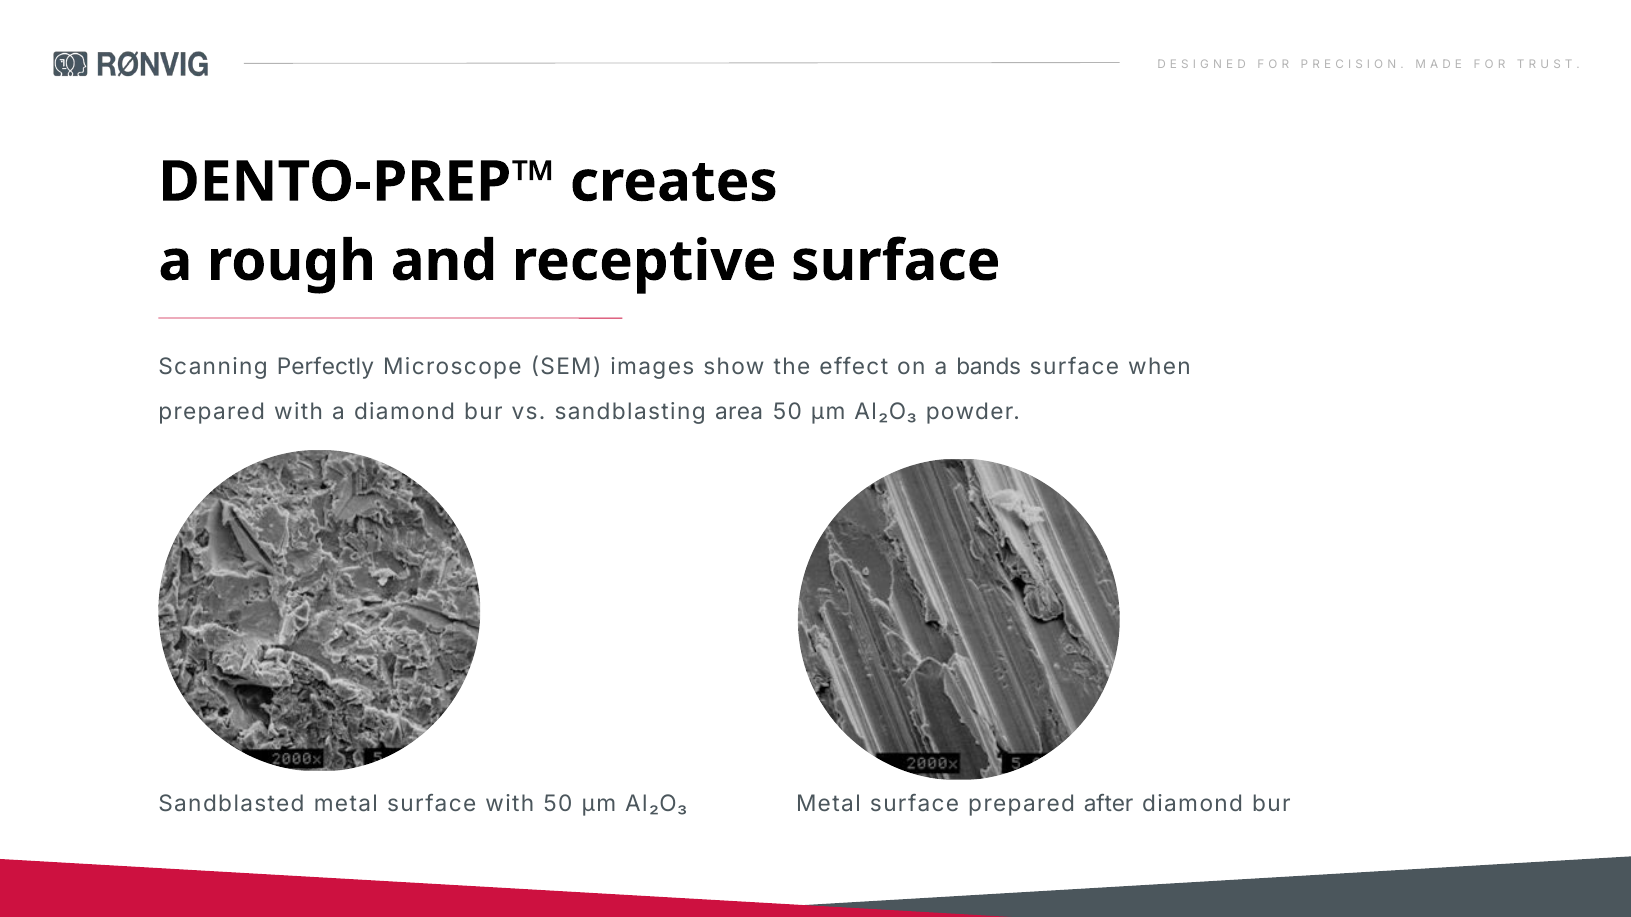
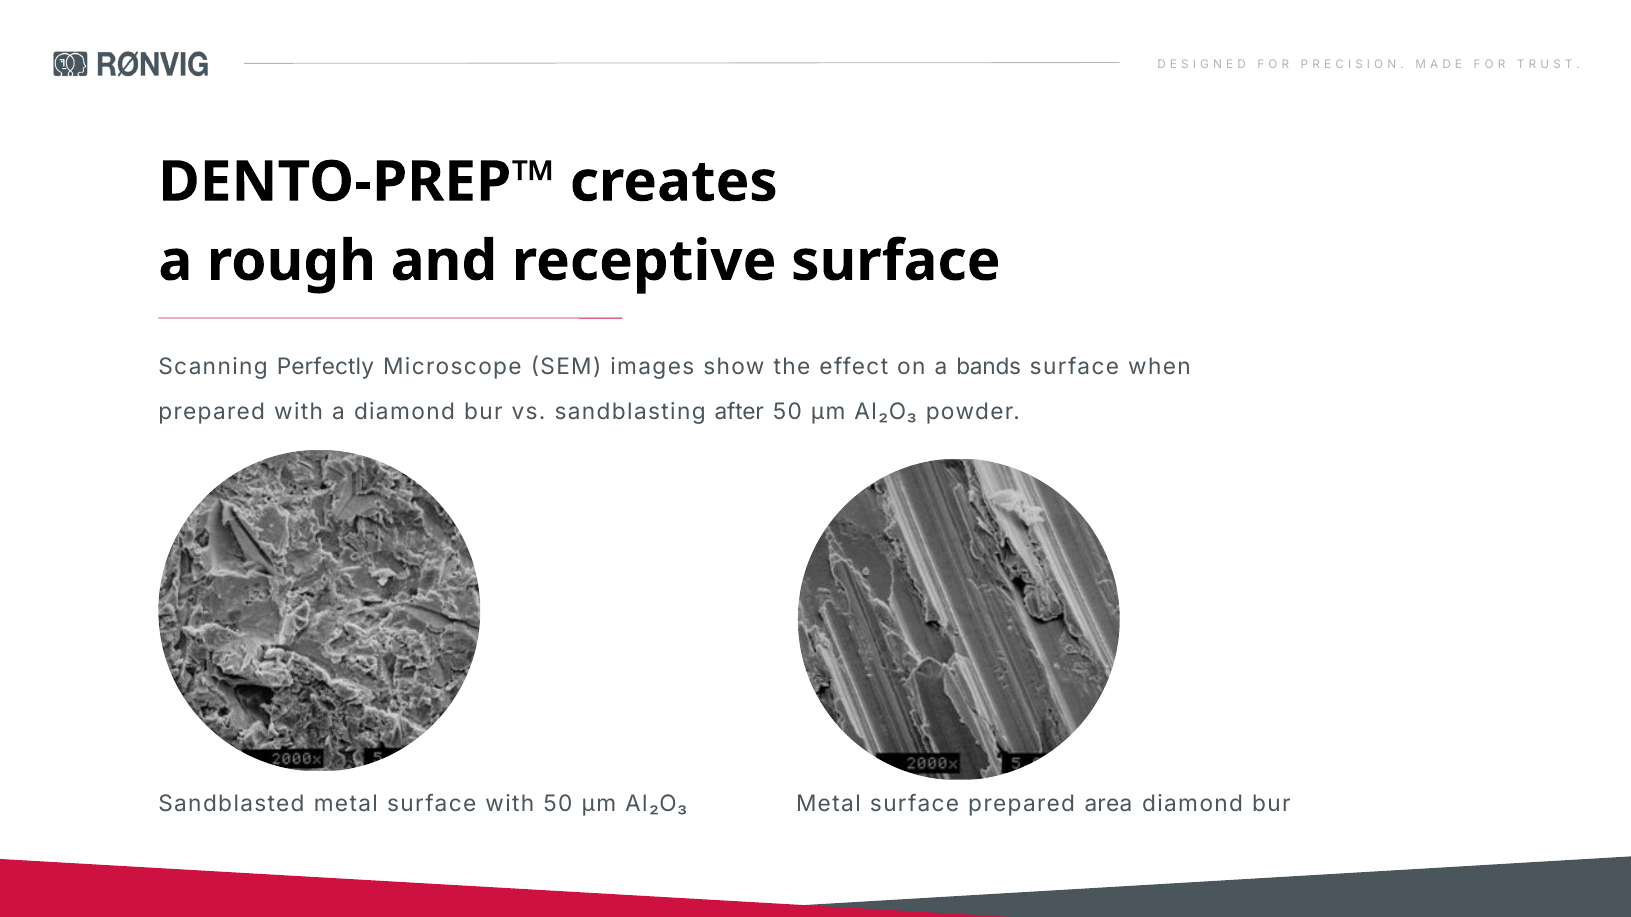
area: area -> after
after: after -> area
